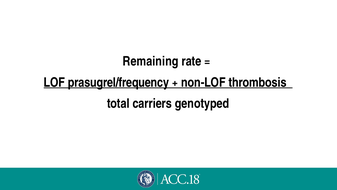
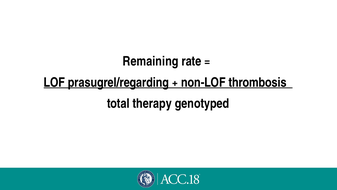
prasugrel/frequency: prasugrel/frequency -> prasugrel/regarding
carriers: carriers -> therapy
